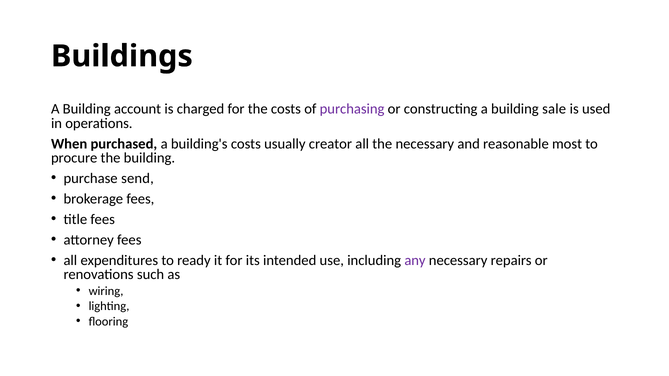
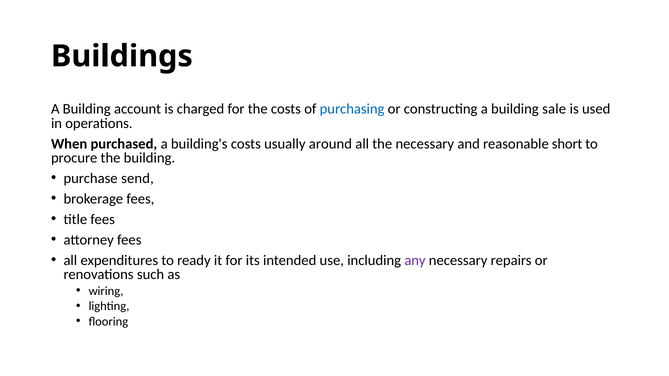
purchasing colour: purple -> blue
creator: creator -> around
most: most -> short
